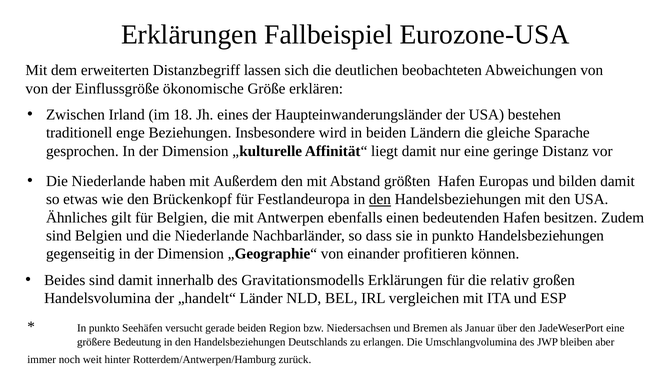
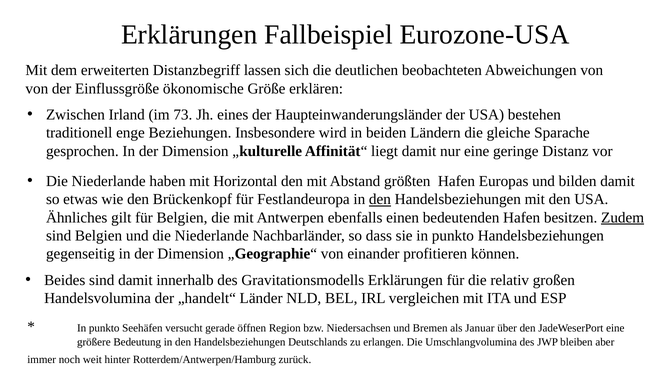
18: 18 -> 73
Außerdem: Außerdem -> Horizontal
Zudem underline: none -> present
gerade beiden: beiden -> öffnen
